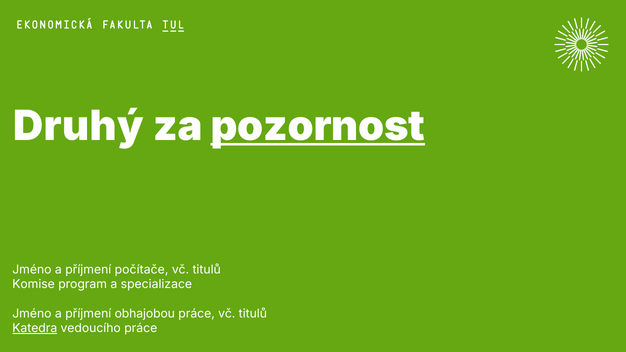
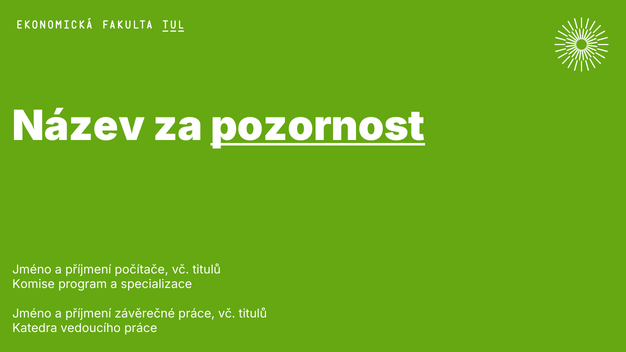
Druhý at (78, 127): Druhý -> Název
příjmení obhajobou: obhajobou -> závěrečné
Katedra underline: present -> none
